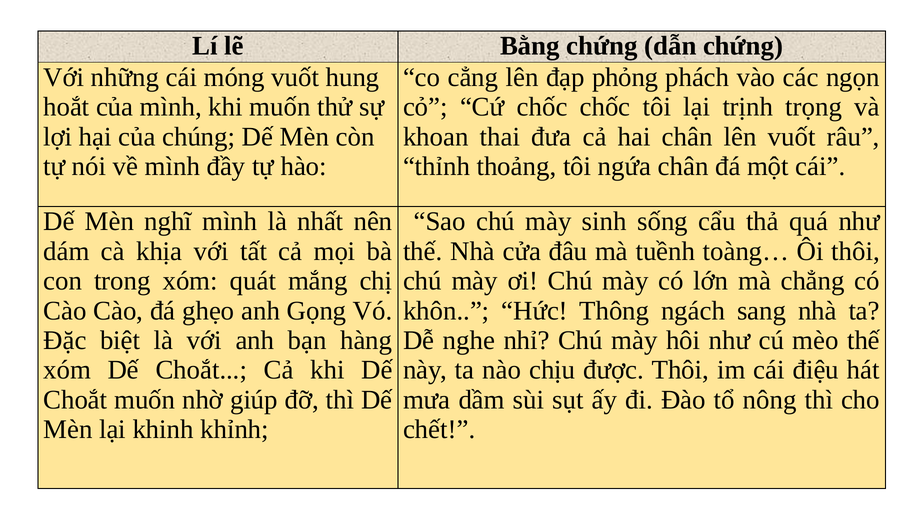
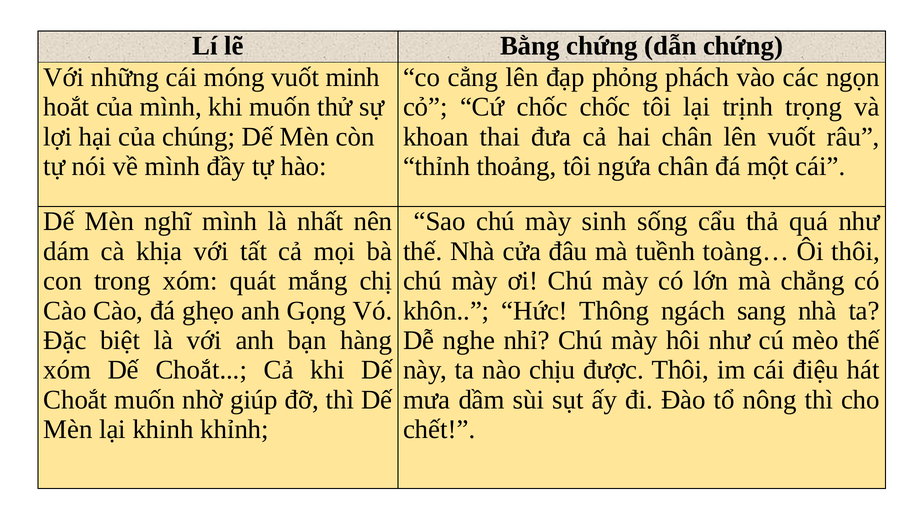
hung: hung -> minh
